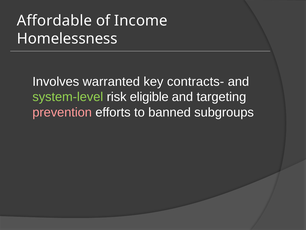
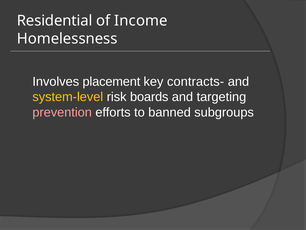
Affordable: Affordable -> Residential
warranted: warranted -> placement
system-level colour: light green -> yellow
eligible: eligible -> boards
